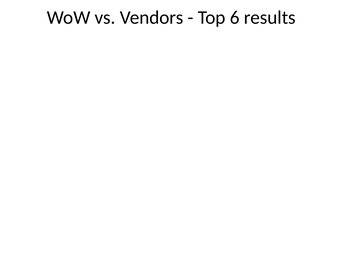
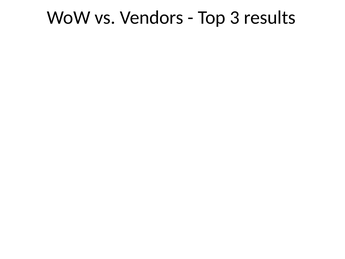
6: 6 -> 3
